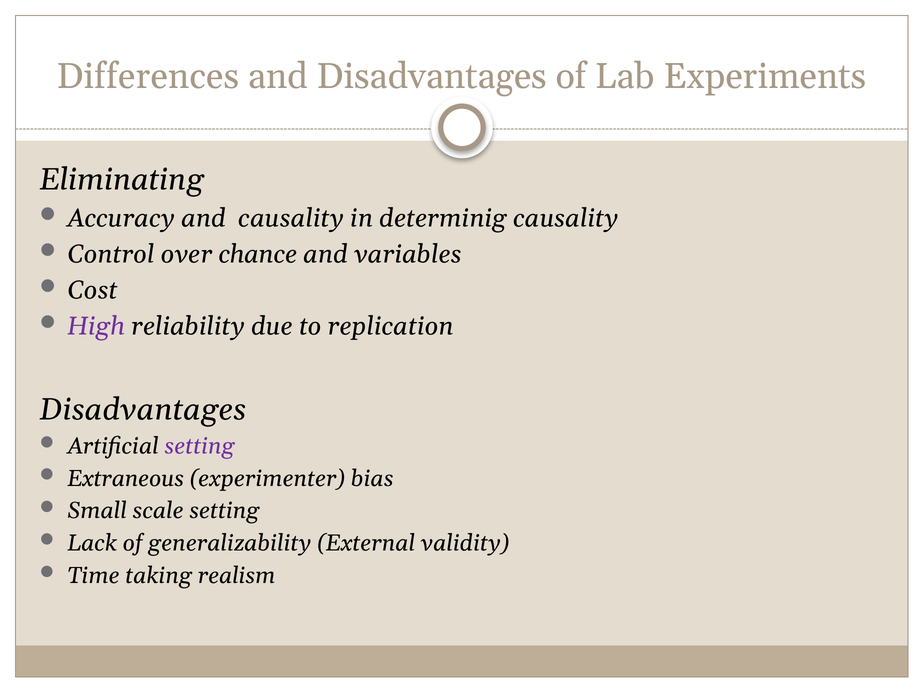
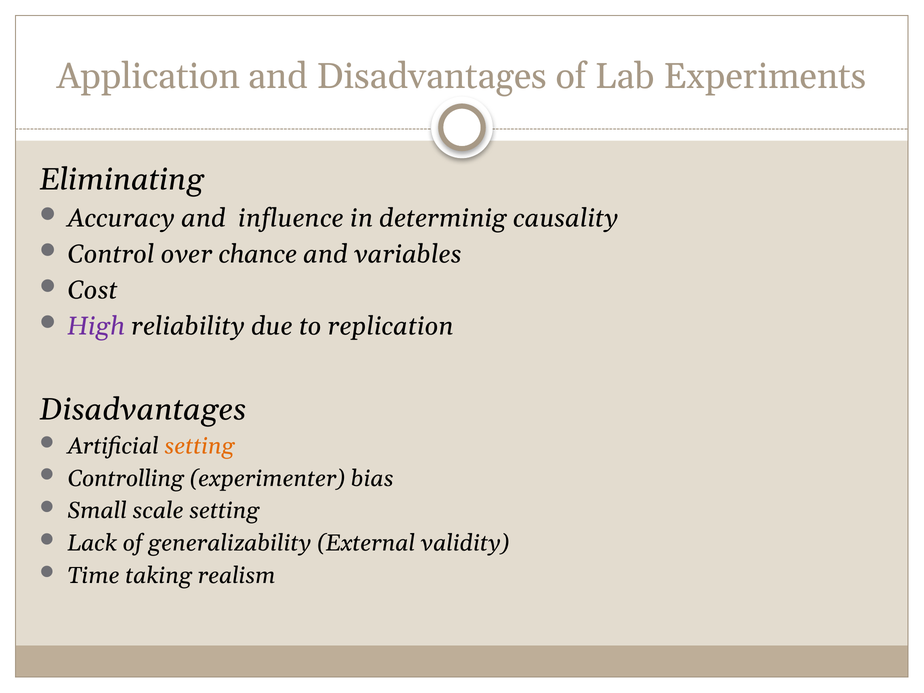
Differences: Differences -> Application
and causality: causality -> influence
setting at (200, 446) colour: purple -> orange
Extraneous: Extraneous -> Controlling
